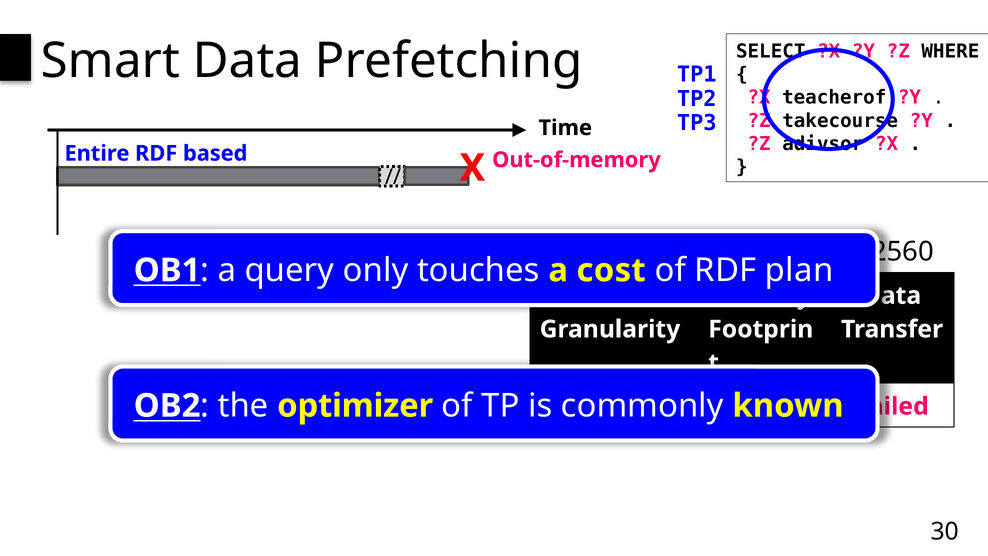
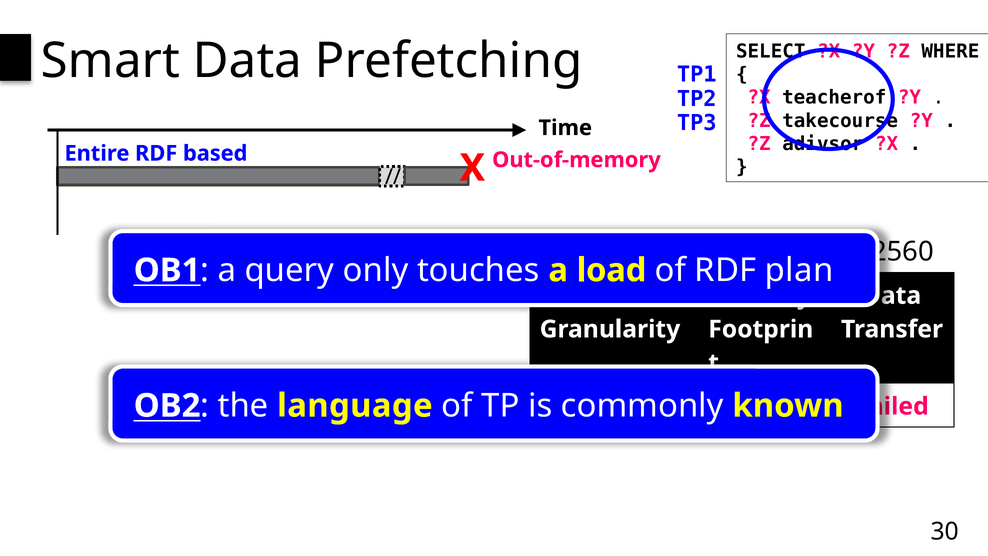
cost: cost -> load
optimizer: optimizer -> language
